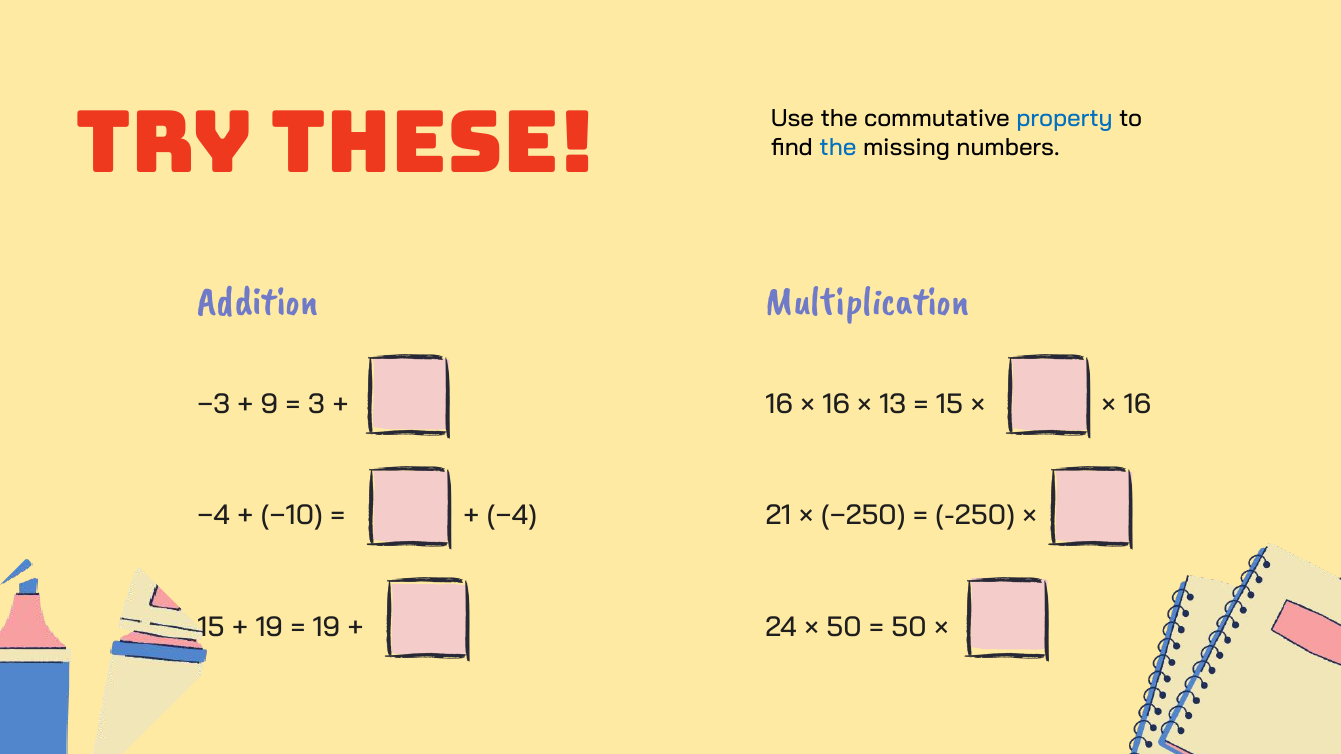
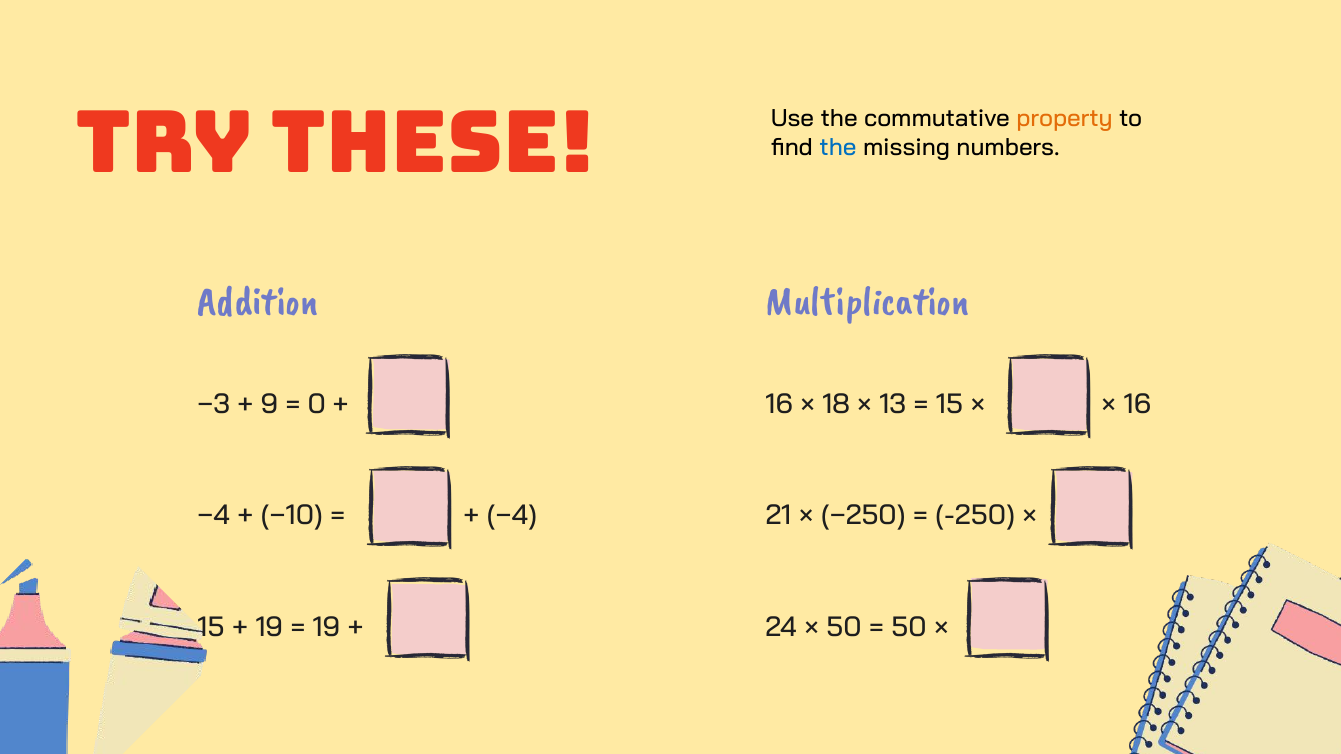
property colour: blue -> orange
3: 3 -> 0
16 at (836, 404): 16 -> 18
